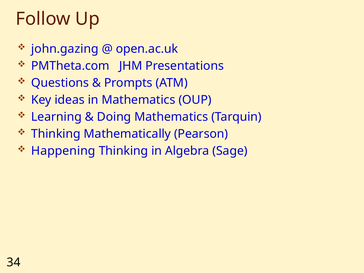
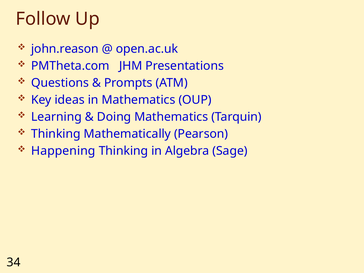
john.gazing: john.gazing -> john.reason
